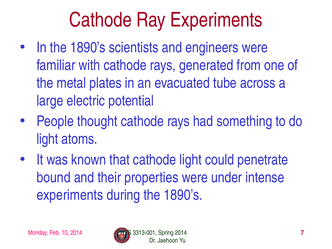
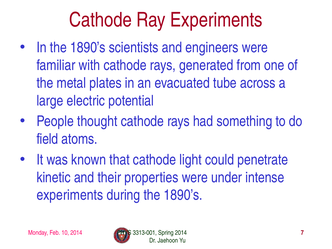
light at (47, 139): light -> field
bound: bound -> kinetic
